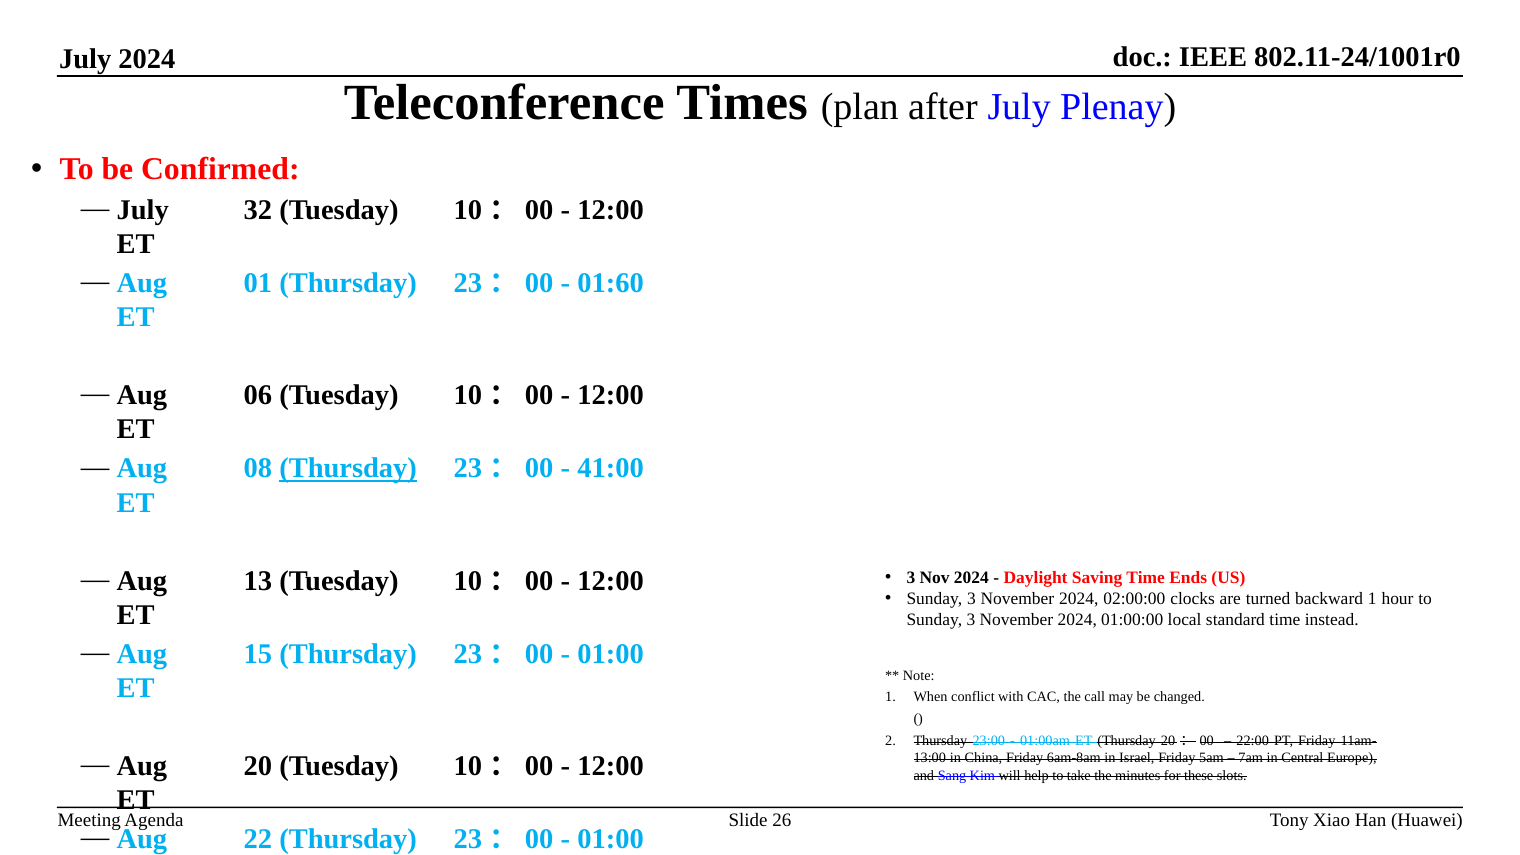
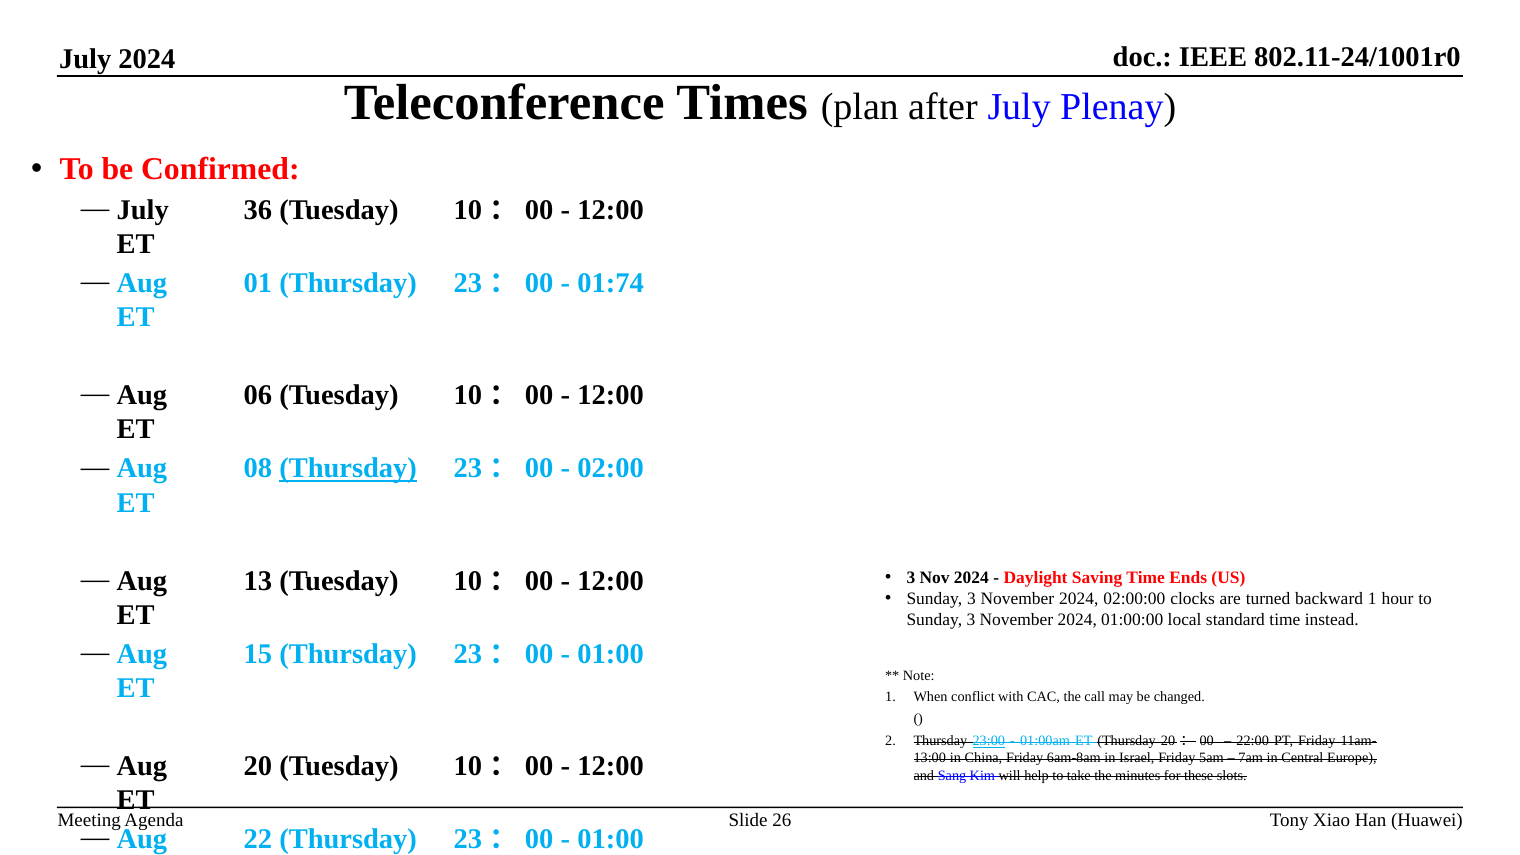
32: 32 -> 36
01:60: 01:60 -> 01:74
41:00: 41:00 -> 02:00
23:00 underline: none -> present
